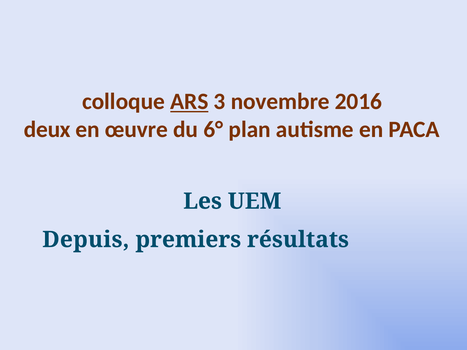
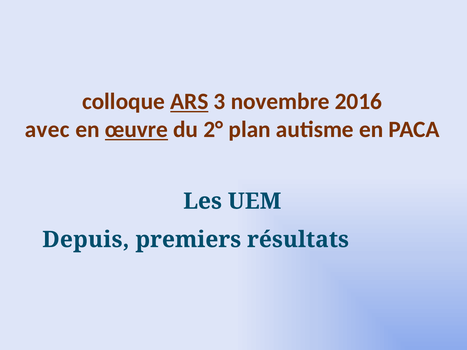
deux: deux -> avec
œuvre underline: none -> present
6°: 6° -> 2°
